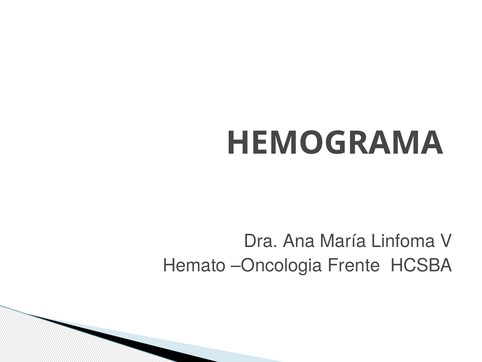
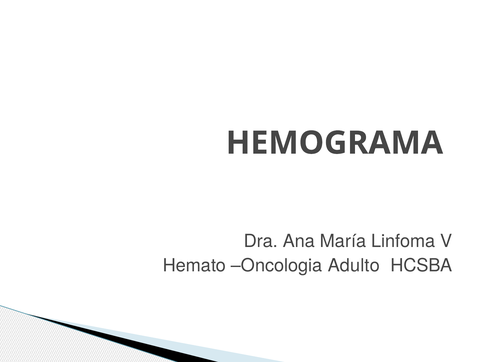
Frente: Frente -> Adulto
